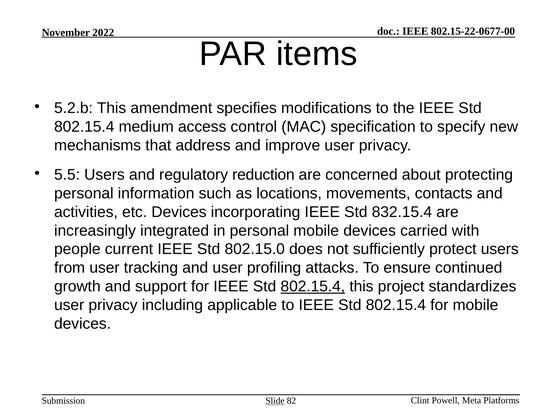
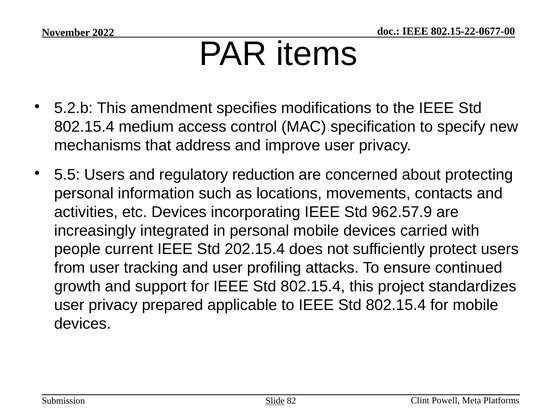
832.15.4: 832.15.4 -> 962.57.9
802.15.0: 802.15.0 -> 202.15.4
802.15.4 at (313, 286) underline: present -> none
including: including -> prepared
